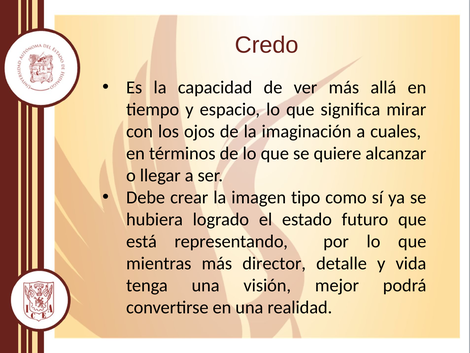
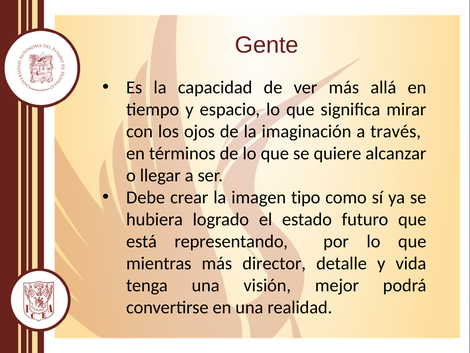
Credo: Credo -> Gente
cuales: cuales -> través
